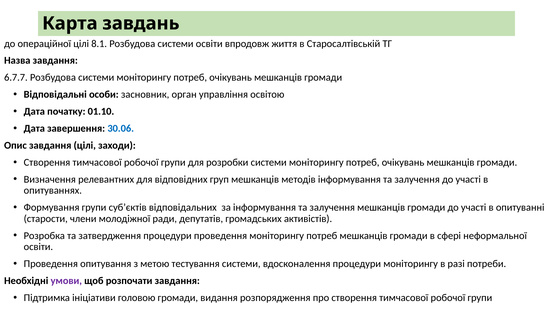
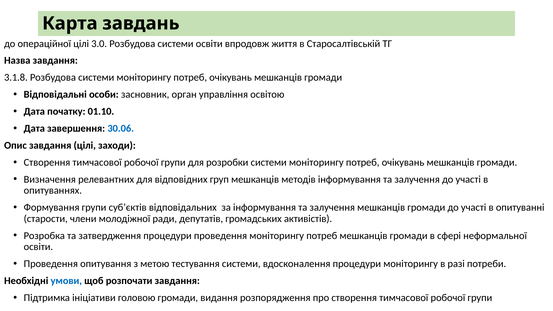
8.1: 8.1 -> 3.0
6.7.7: 6.7.7 -> 3.1.8
умови colour: purple -> blue
